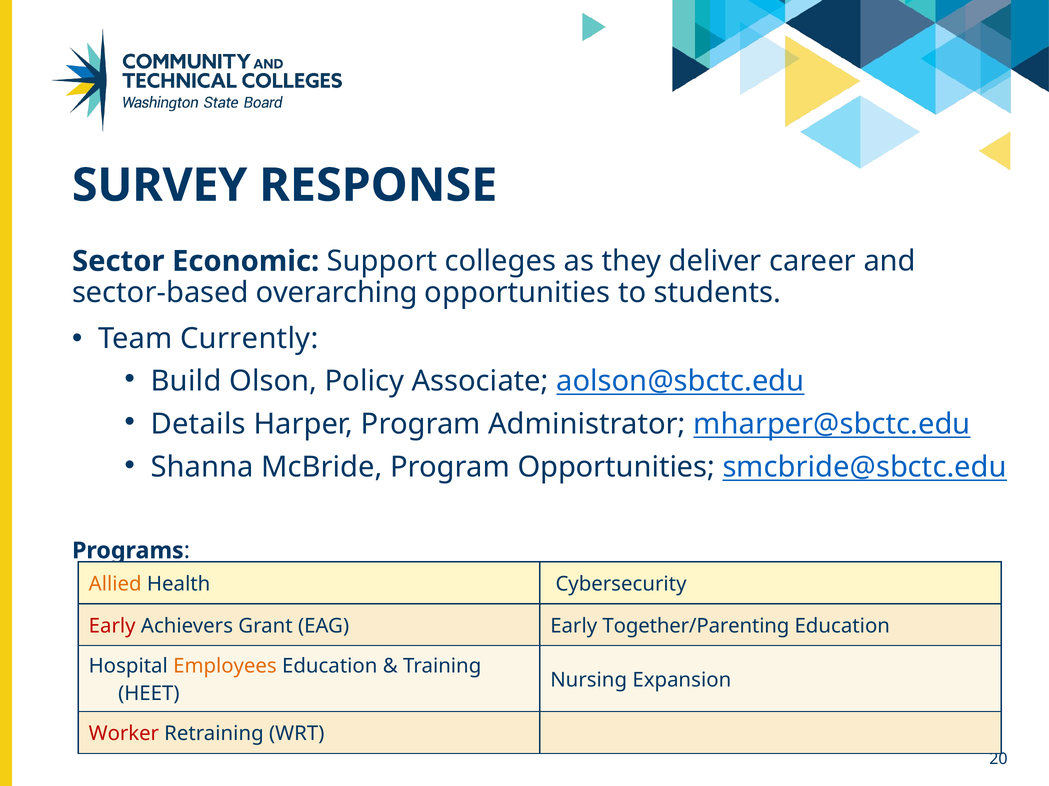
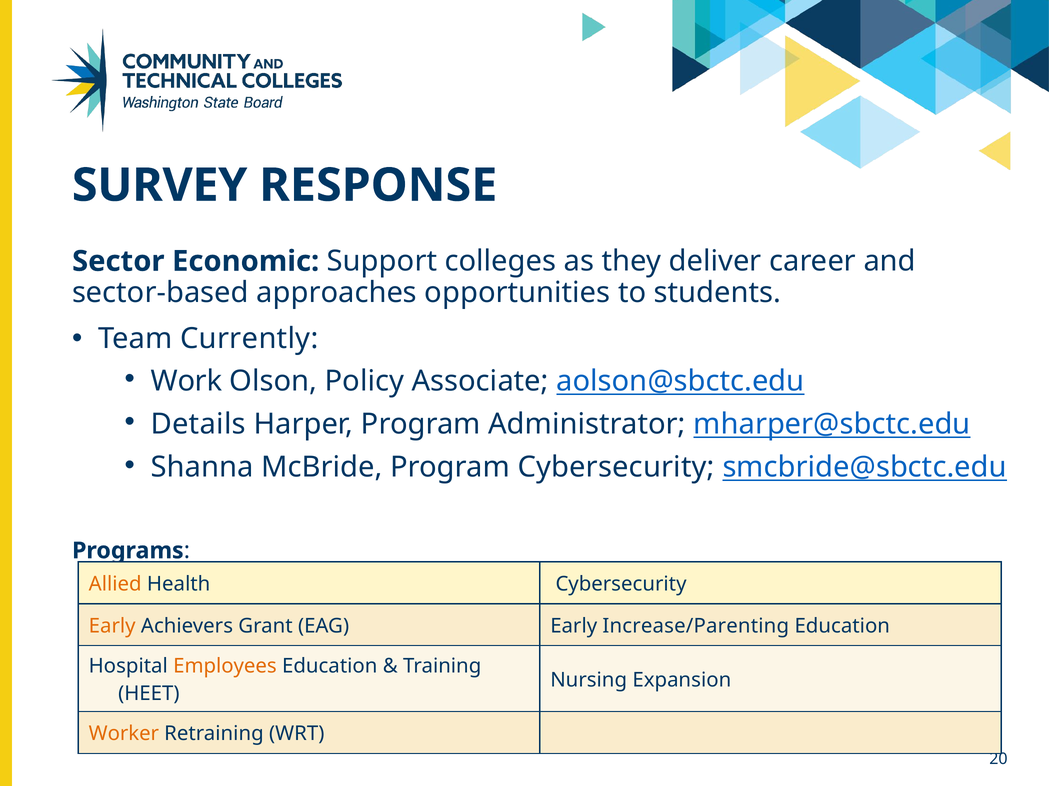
overarching: overarching -> approaches
Build: Build -> Work
Program Opportunities: Opportunities -> Cybersecurity
Early at (112, 626) colour: red -> orange
Together/Parenting: Together/Parenting -> Increase/Parenting
Worker colour: red -> orange
